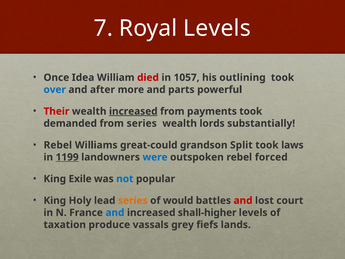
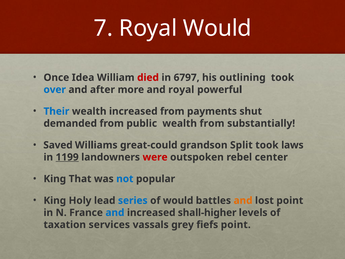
Royal Levels: Levels -> Would
1057: 1057 -> 6797
and parts: parts -> royal
Their colour: red -> blue
increased at (133, 111) underline: present -> none
payments took: took -> shut
from series: series -> public
wealth lords: lords -> from
Rebel at (58, 145): Rebel -> Saved
were colour: blue -> red
forced: forced -> center
Exile: Exile -> That
series at (133, 200) colour: orange -> blue
and at (243, 200) colour: red -> orange
lost court: court -> point
produce: produce -> services
fiefs lands: lands -> point
